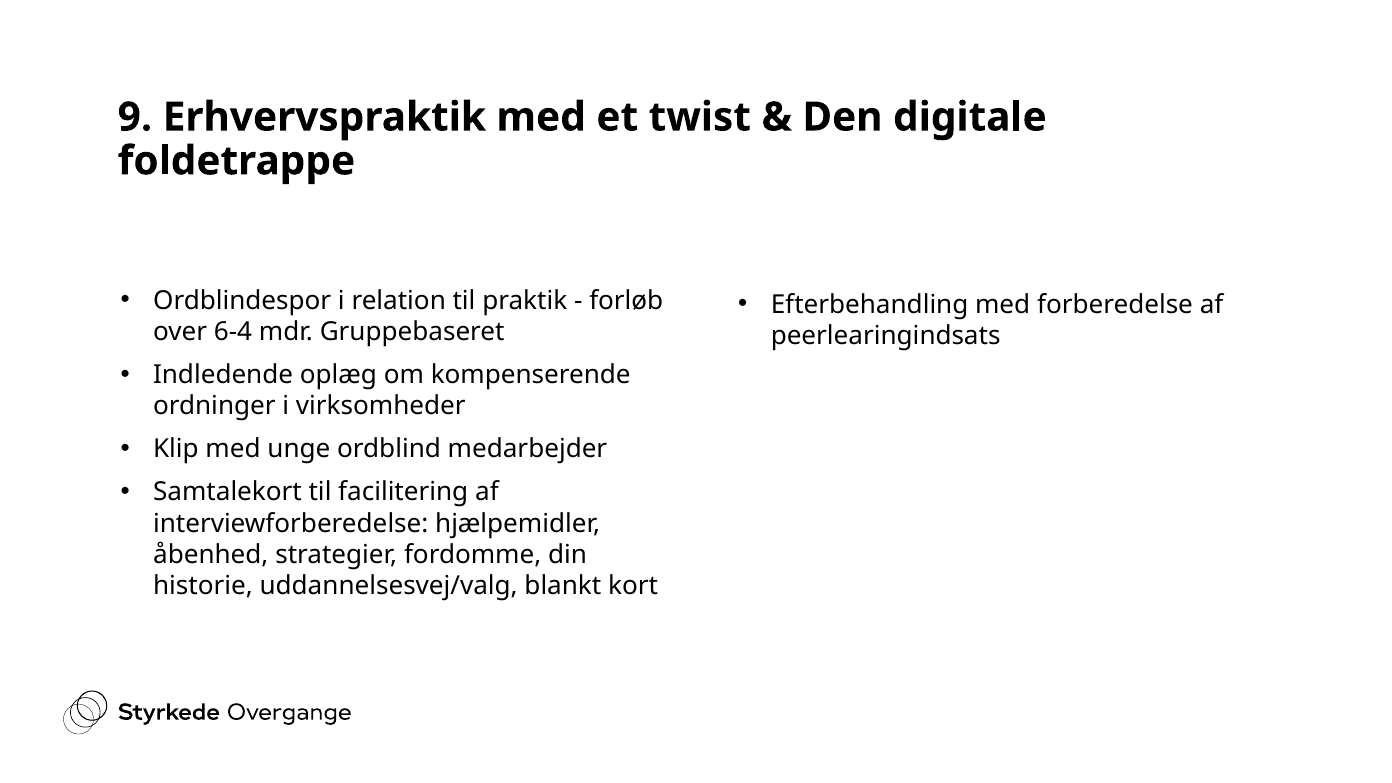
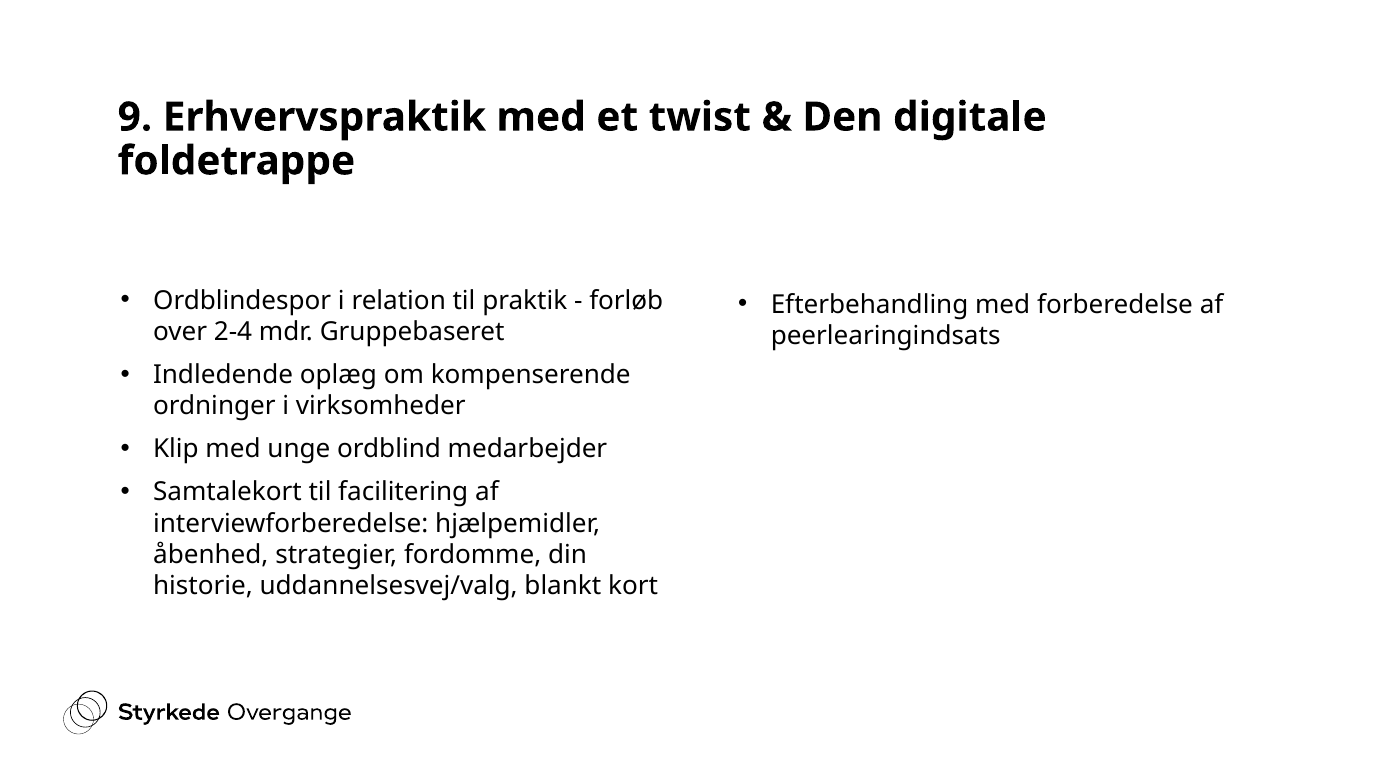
6-4: 6-4 -> 2-4
